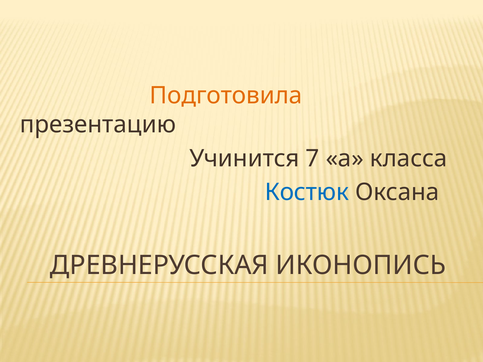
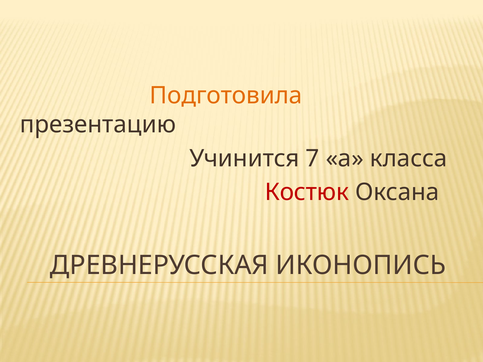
Костюк colour: blue -> red
